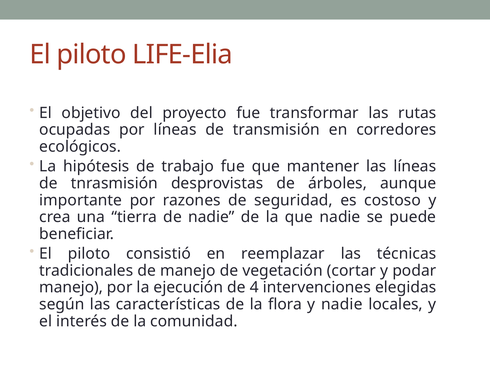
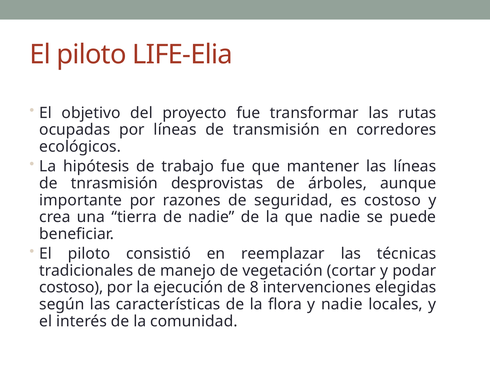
manejo at (71, 288): manejo -> costoso
4: 4 -> 8
